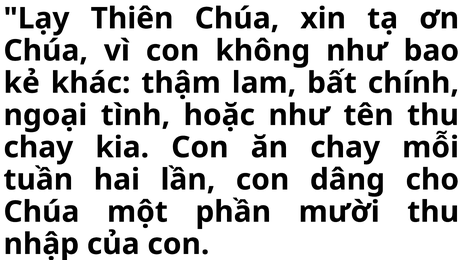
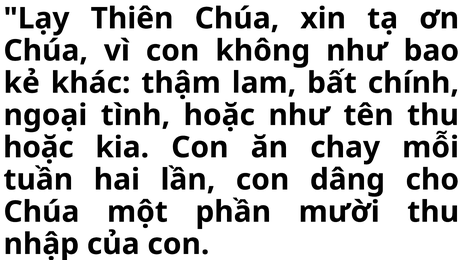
chay at (38, 148): chay -> hoặc
